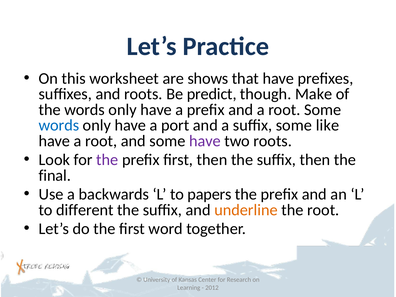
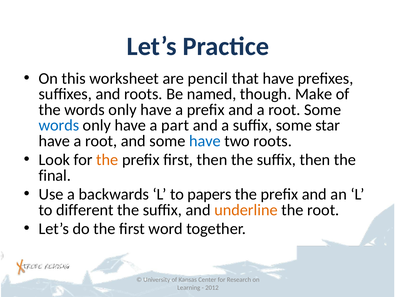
shows: shows -> pencil
predict: predict -> named
port: port -> part
like: like -> star
have at (205, 141) colour: purple -> blue
the at (107, 160) colour: purple -> orange
